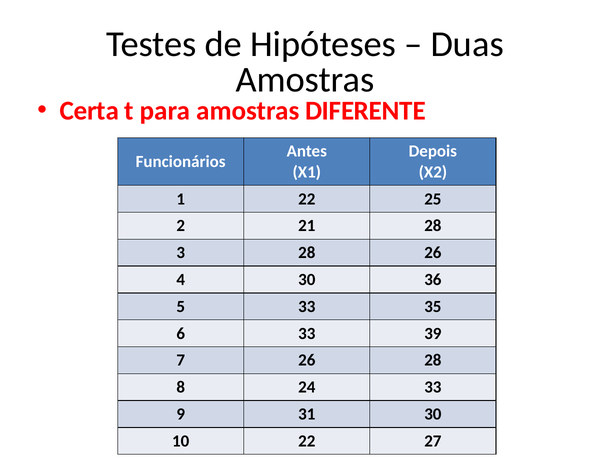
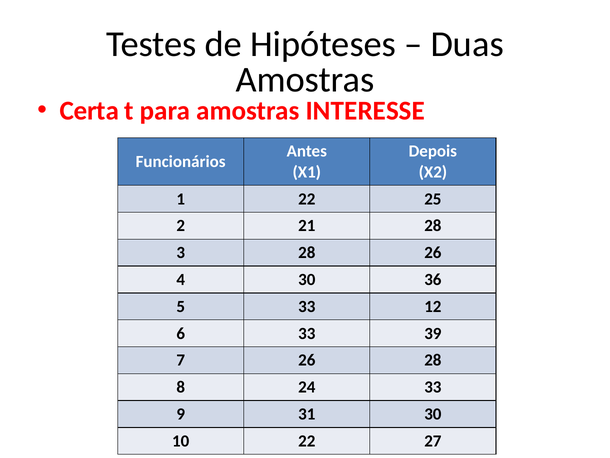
DIFERENTE: DIFERENTE -> INTERESSE
35: 35 -> 12
